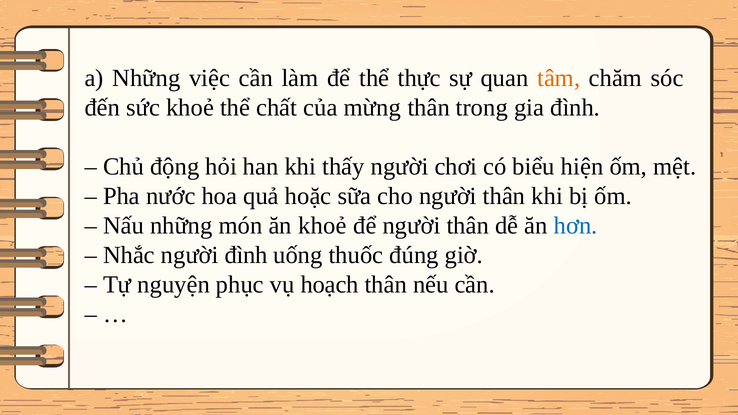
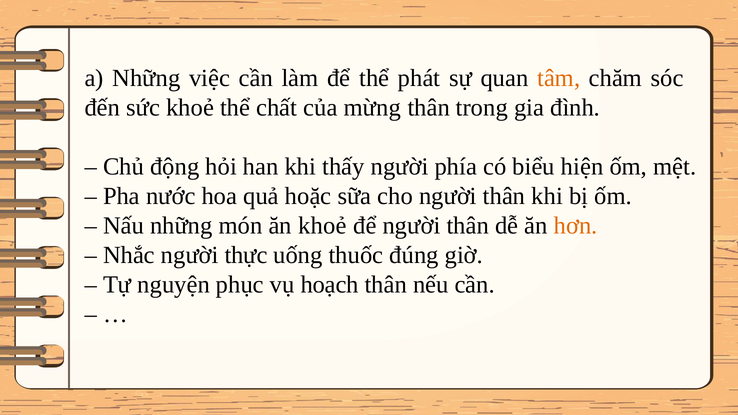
thực: thực -> phát
chơi: chơi -> phía
hơn colour: blue -> orange
người đình: đình -> thực
